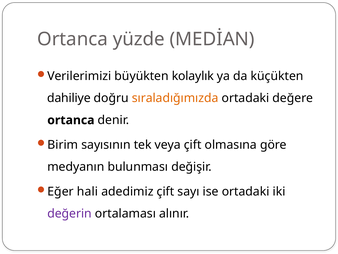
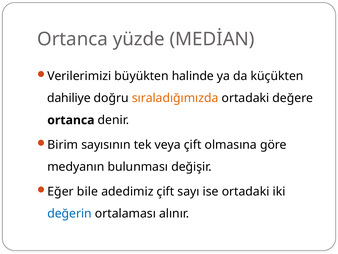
kolaylık: kolaylık -> halinde
hali: hali -> bile
değerin colour: purple -> blue
